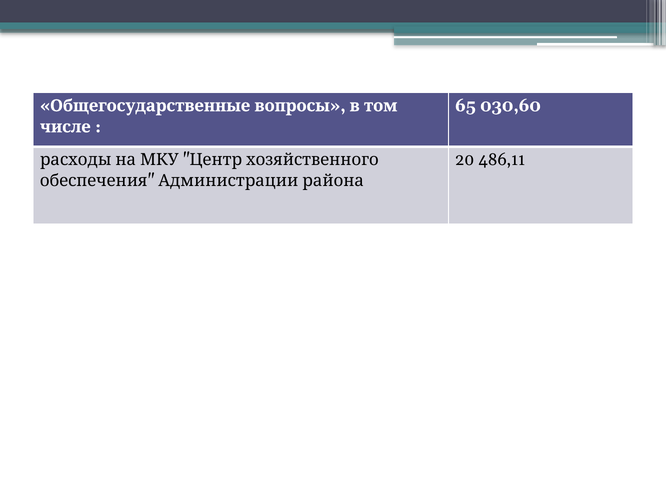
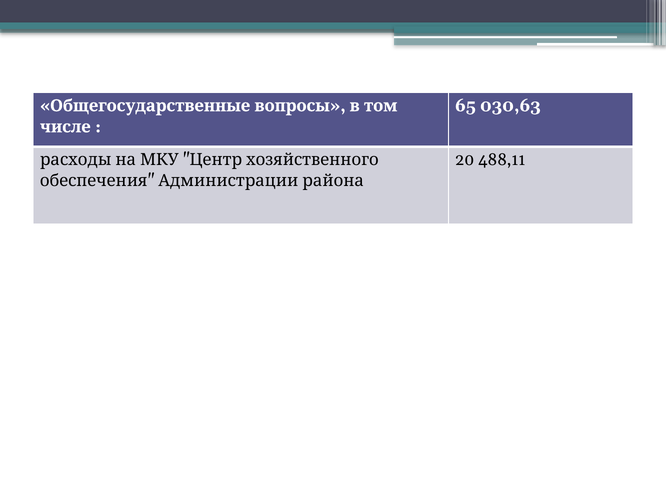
030,60: 030,60 -> 030,63
486,11: 486,11 -> 488,11
